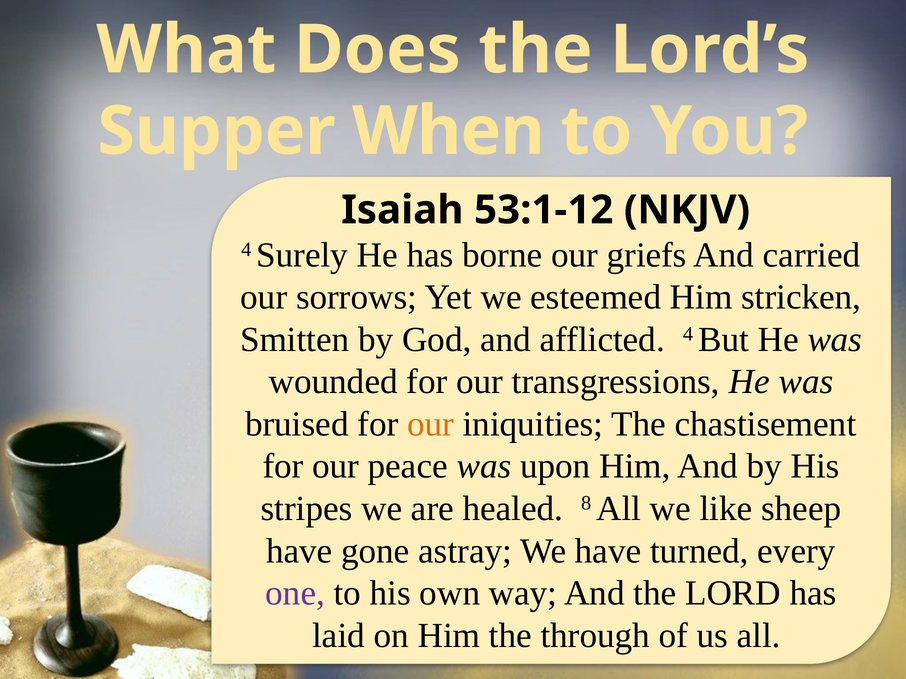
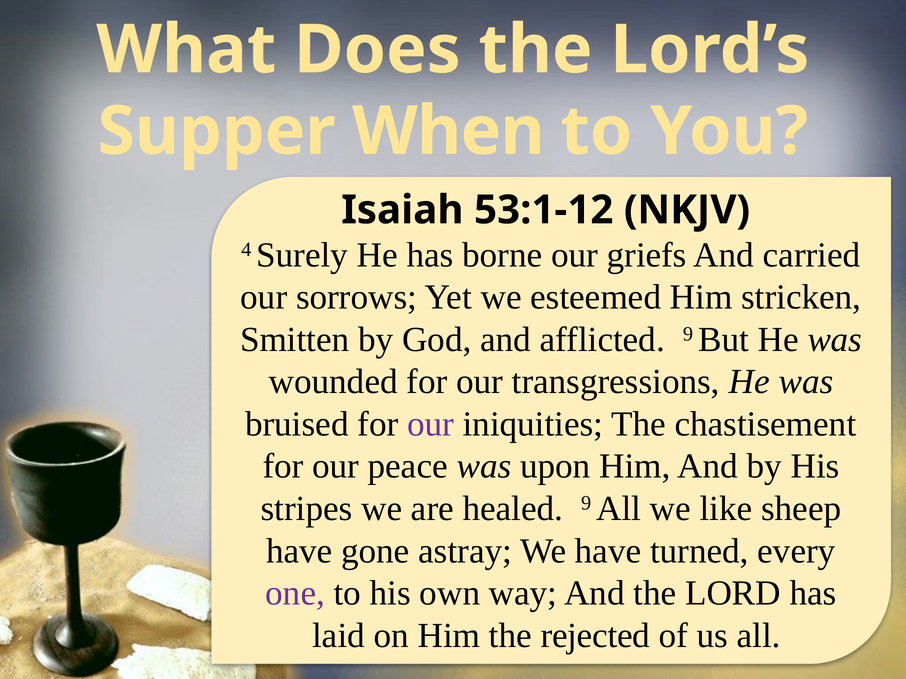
afflicted 4: 4 -> 9
our at (431, 424) colour: orange -> purple
healed 8: 8 -> 9
through: through -> rejected
